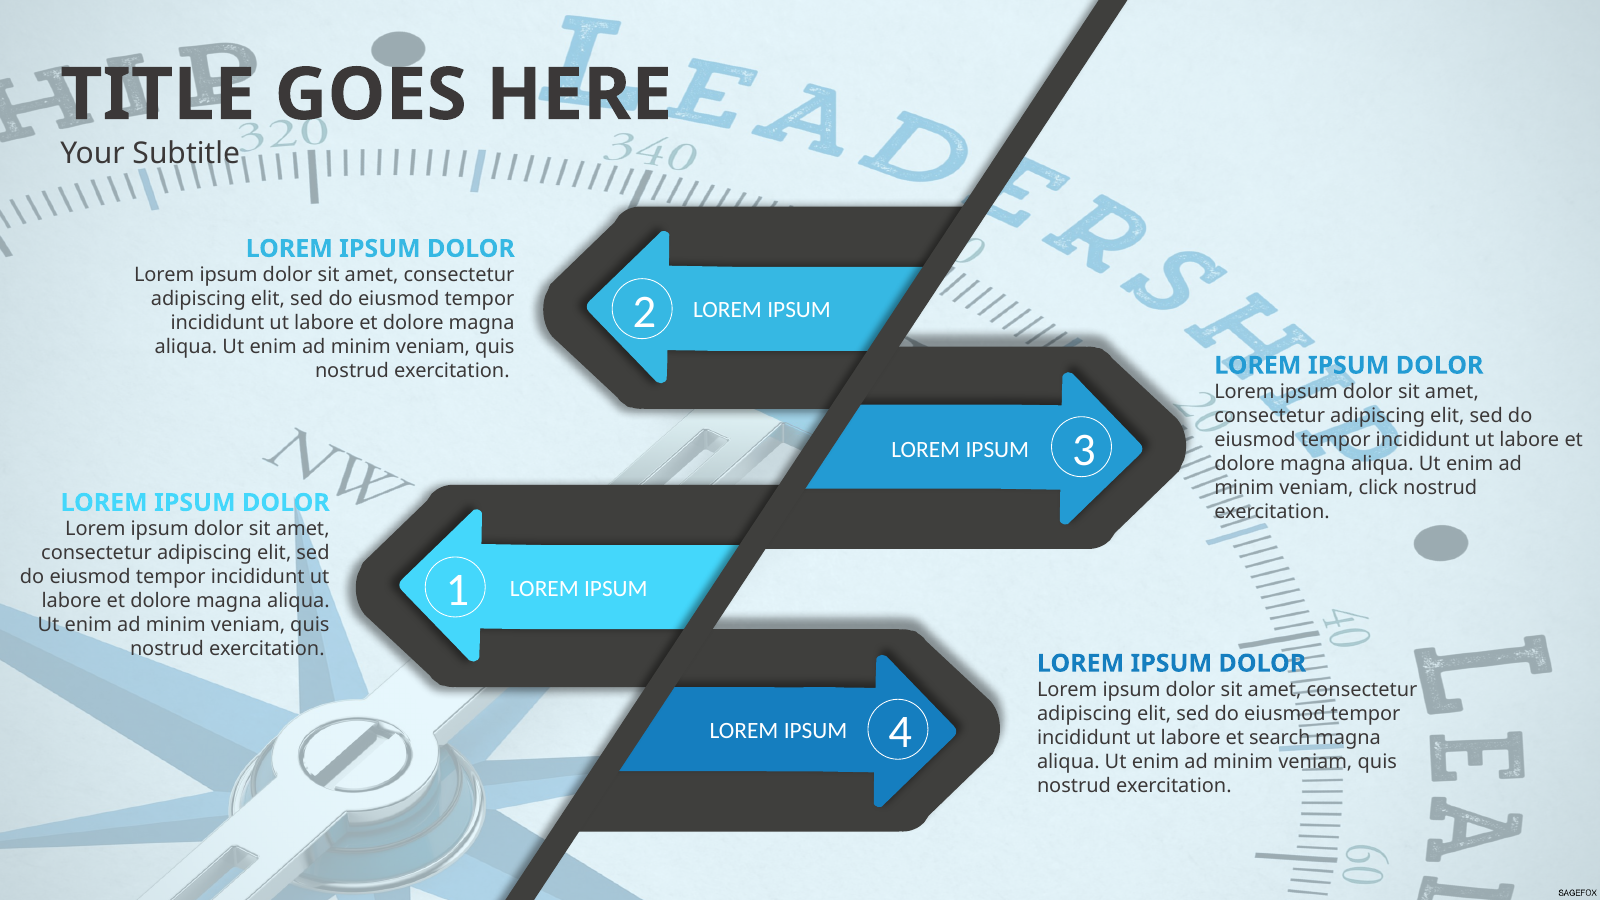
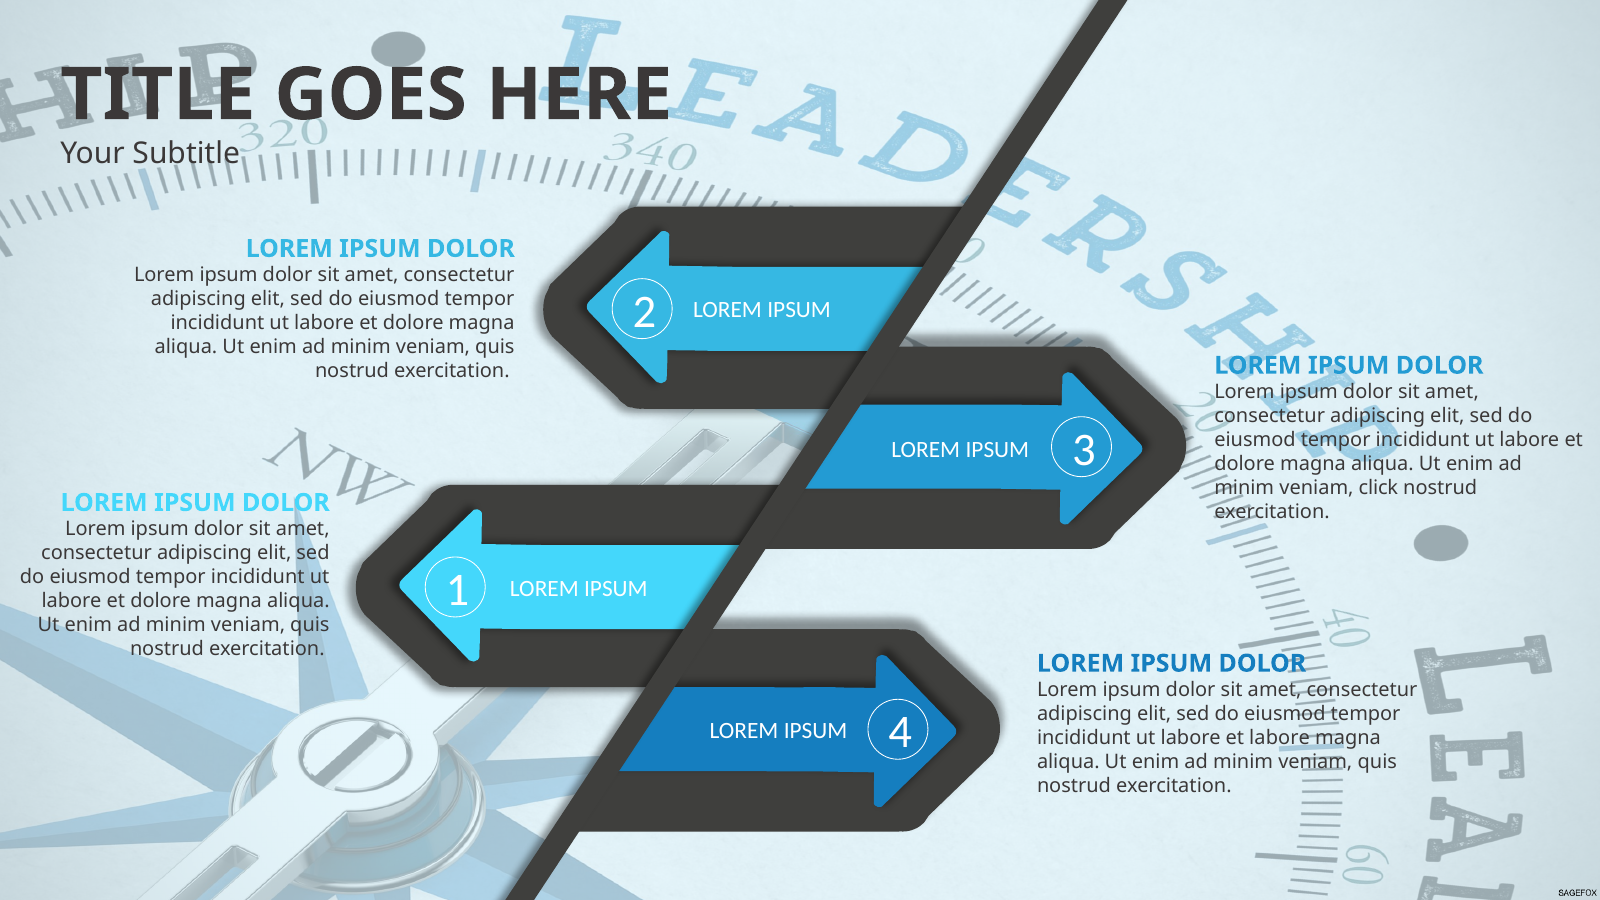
et search: search -> labore
